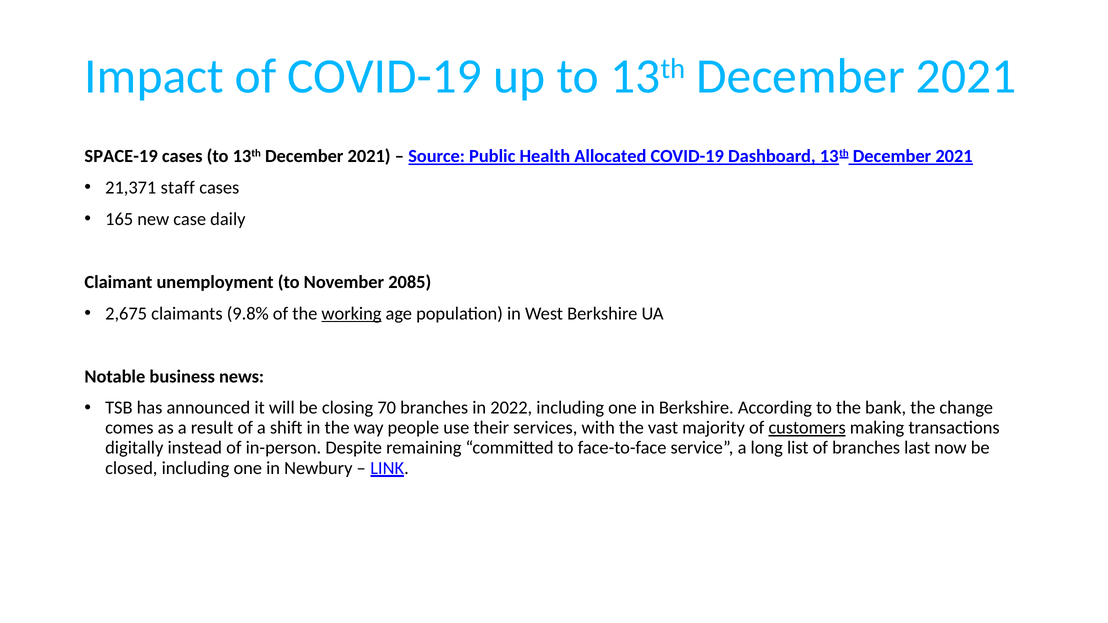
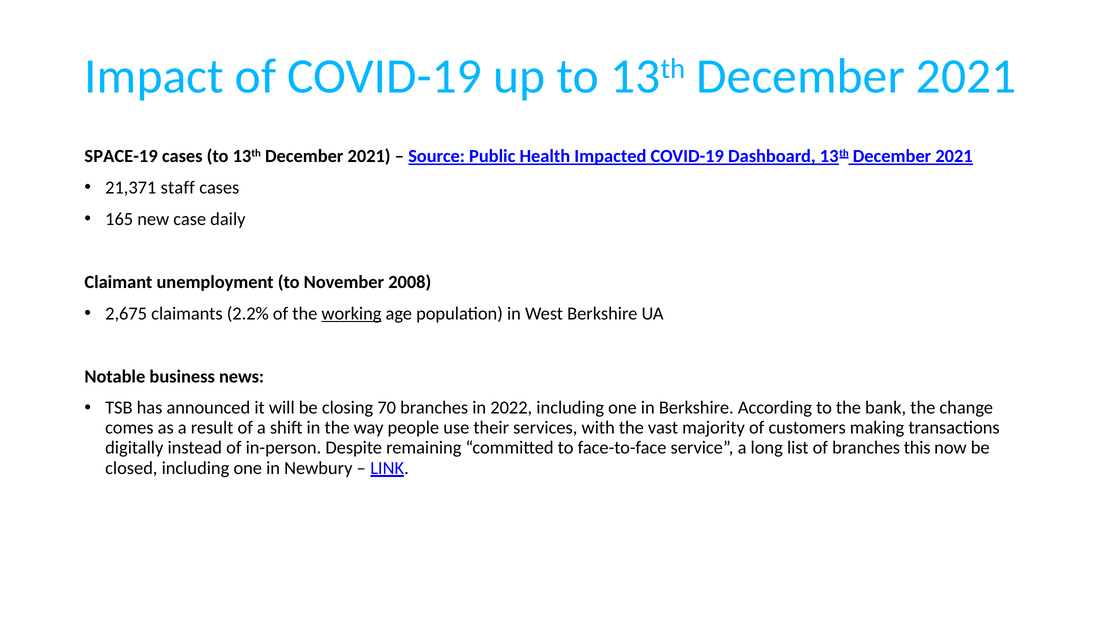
Allocated: Allocated -> Impacted
2085: 2085 -> 2008
9.8%: 9.8% -> 2.2%
customers underline: present -> none
last: last -> this
